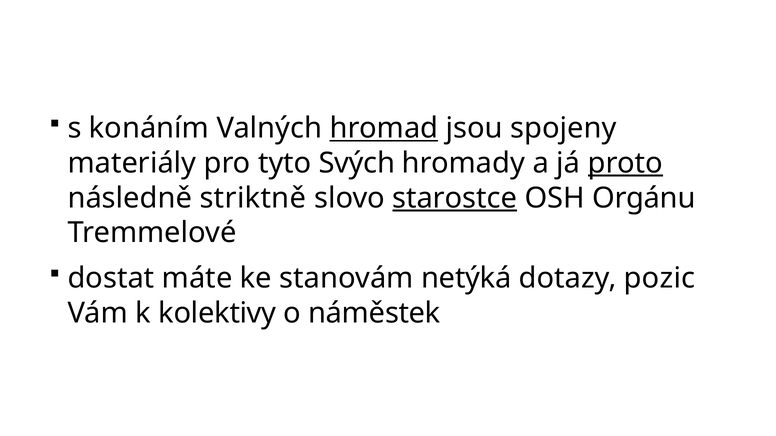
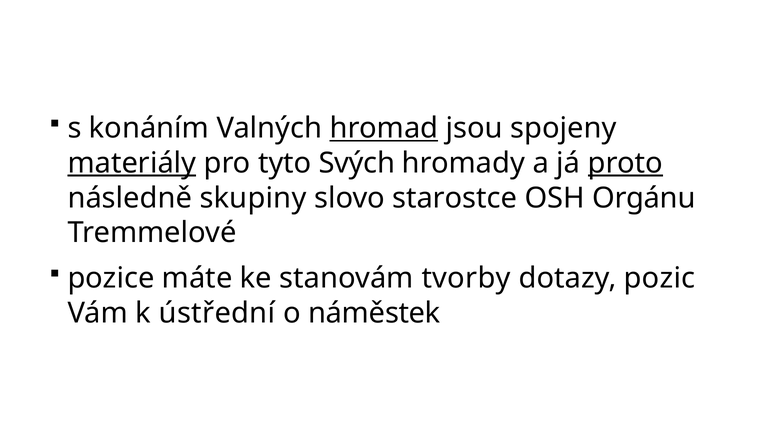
materiály underline: none -> present
striktně: striktně -> skupiny
starostce underline: present -> none
dostat: dostat -> pozice
netýká: netýká -> tvorby
kolektivy: kolektivy -> ústřední
